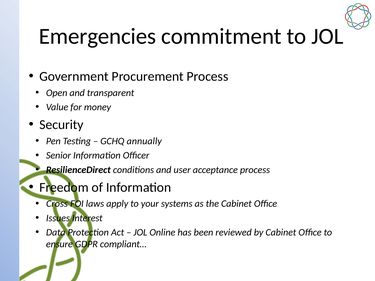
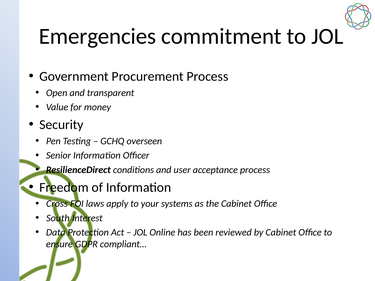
annually: annually -> overseen
Issues: Issues -> South
